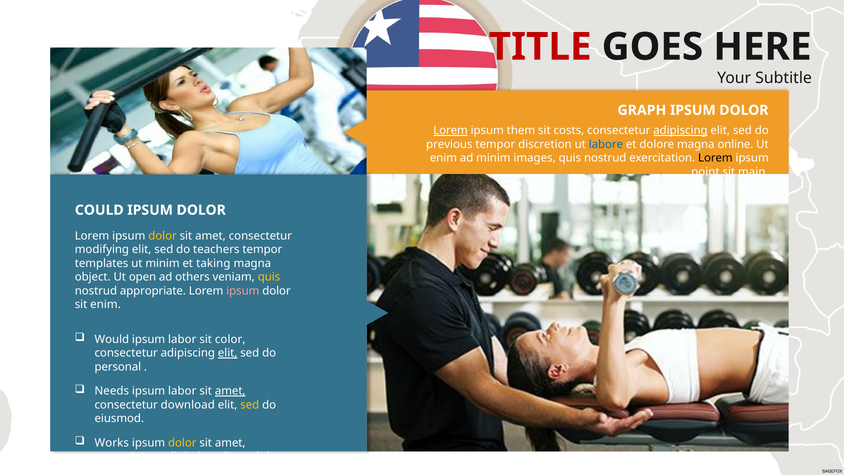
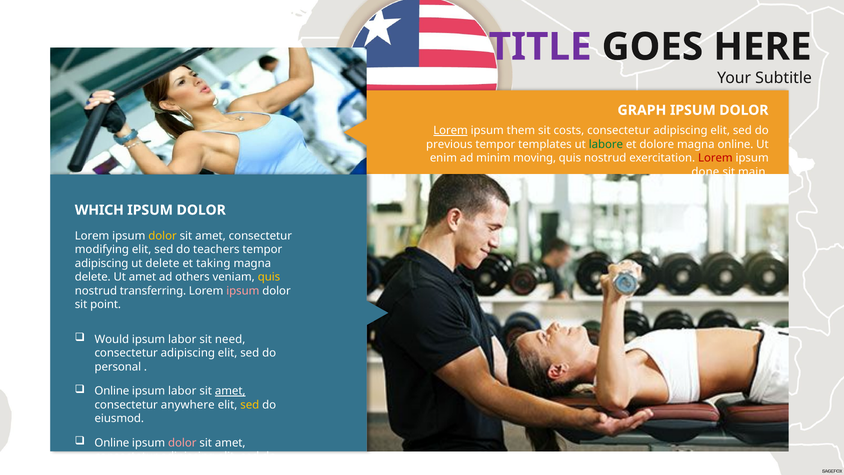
TITLE colour: red -> purple
adipiscing at (680, 131) underline: present -> none
discretion: discretion -> templates
labore colour: blue -> green
images: images -> moving
Lorem at (715, 158) colour: black -> red
point: point -> done
COULD: COULD -> WHICH
templates at (102, 263): templates -> adipiscing
ut minim: minim -> delete
object at (93, 277): object -> delete
Ut open: open -> amet
appropriate: appropriate -> transferring
sit enim: enim -> point
color: color -> need
elit at (228, 353) underline: present -> none
Needs at (112, 391): Needs -> Online
download: download -> anywhere
Works at (112, 443): Works -> Online
dolor at (182, 443) colour: yellow -> pink
